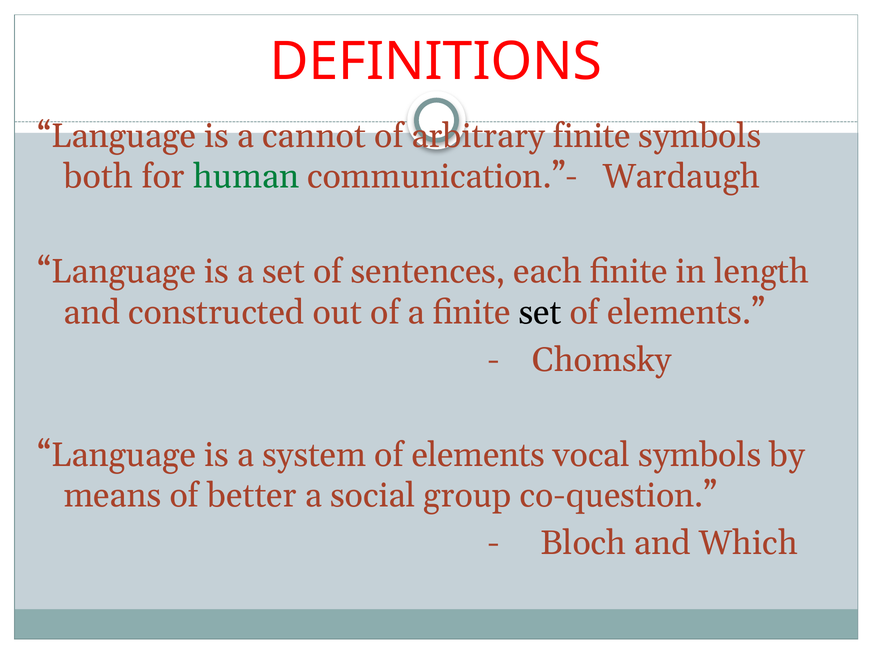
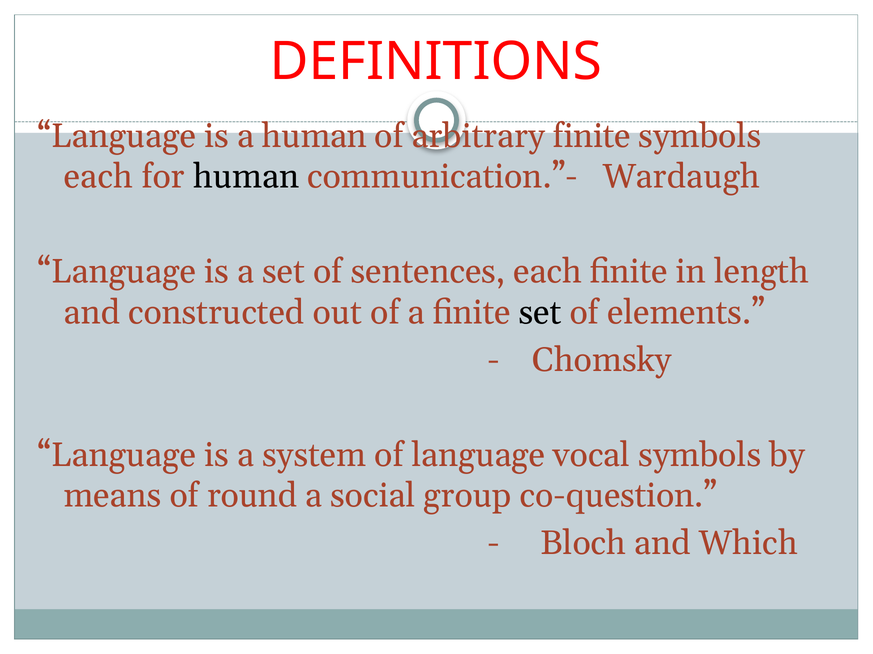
a cannot: cannot -> human
both at (98, 177): both -> each
human at (246, 177) colour: green -> black
system of elements: elements -> language
better: better -> round
